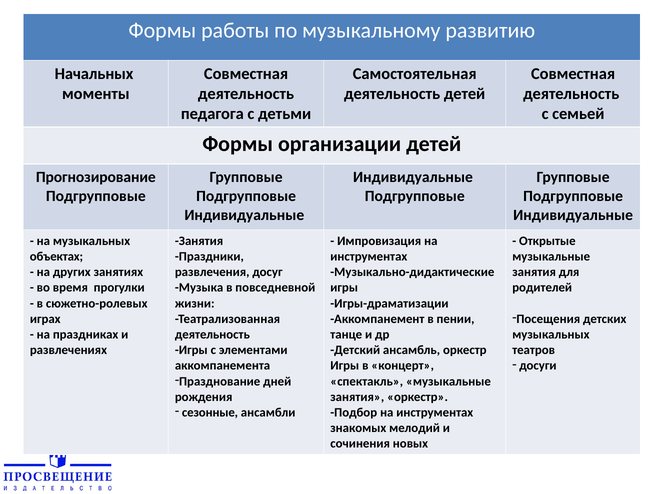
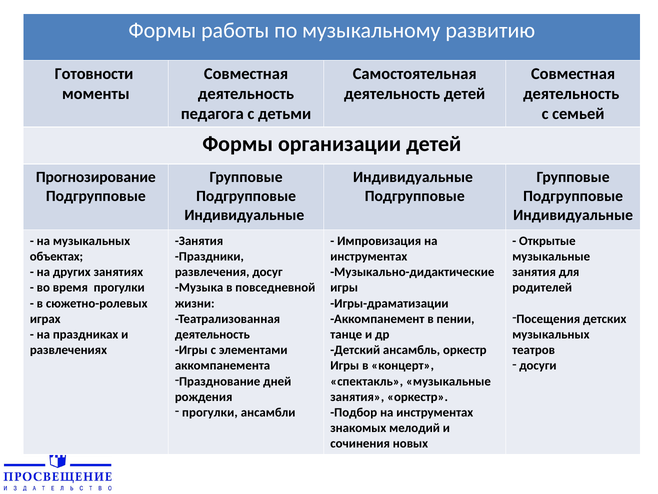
Начальных: Начальных -> Готовности
сезонные at (210, 412): сезонные -> прогулки
